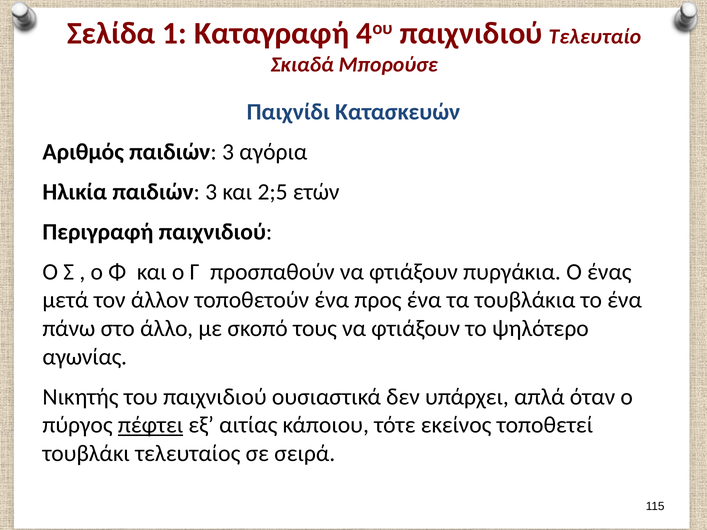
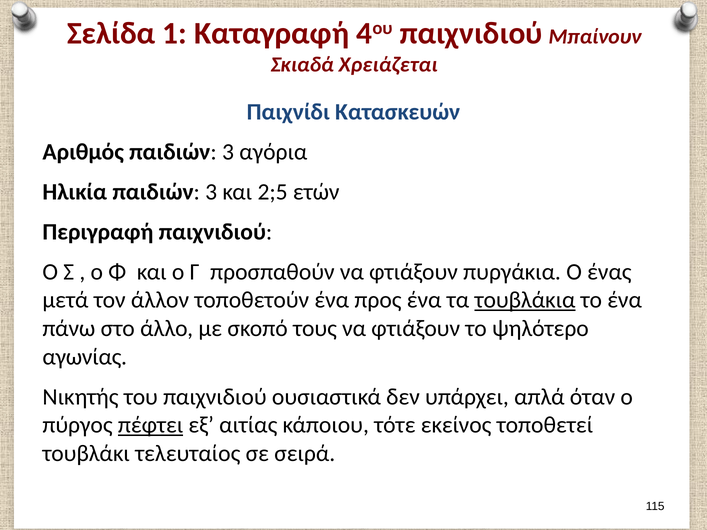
Τελευταίο: Τελευταίο -> Μπαίνουν
Μπορούσε: Μπορούσε -> Χρειάζεται
τουβλάκια underline: none -> present
